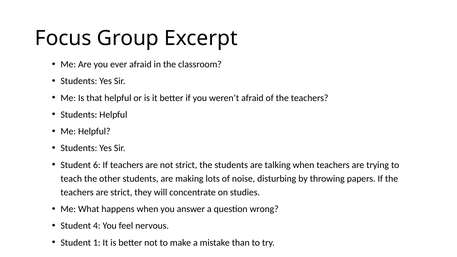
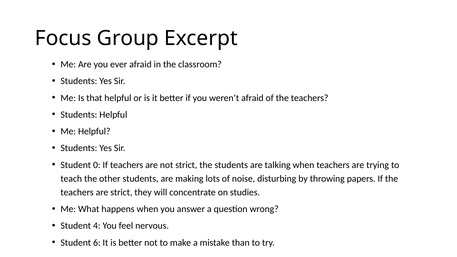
6: 6 -> 0
1: 1 -> 6
